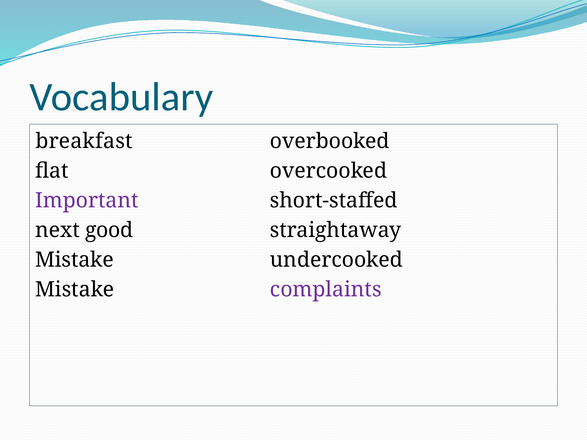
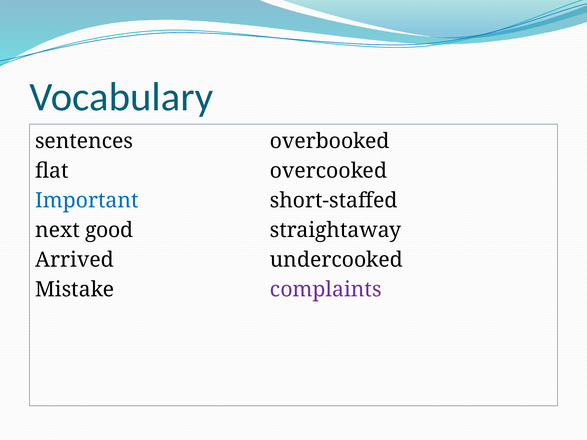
breakfast: breakfast -> sentences
Important colour: purple -> blue
Mistake at (75, 260): Mistake -> Arrived
